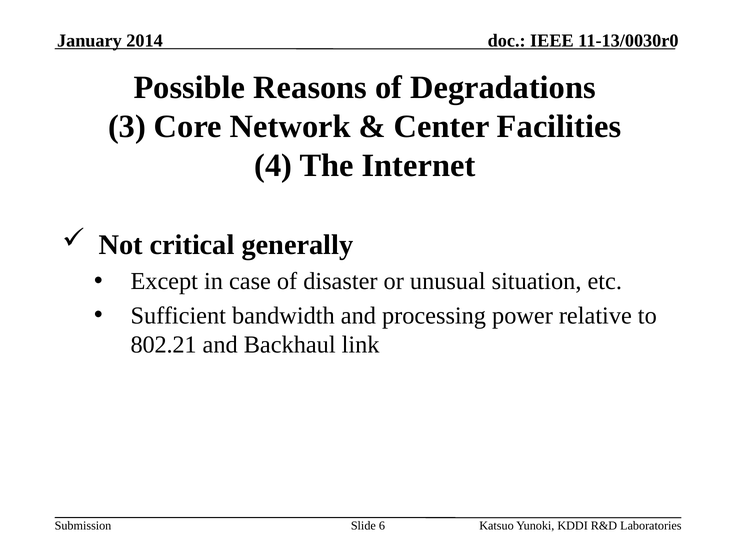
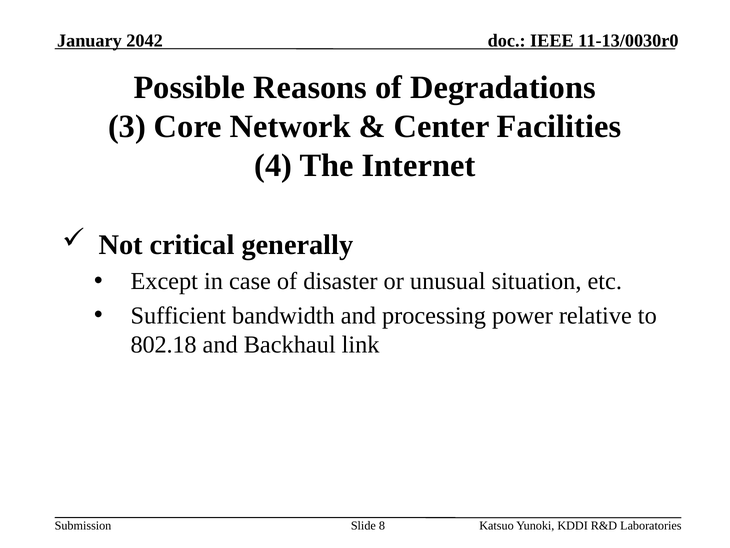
2014: 2014 -> 2042
802.21: 802.21 -> 802.18
6: 6 -> 8
